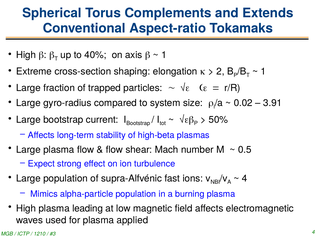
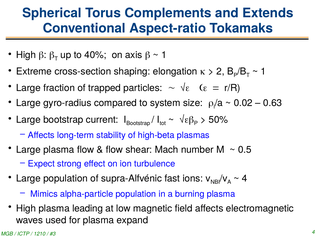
3.91: 3.91 -> 0.63
applied: applied -> expand
